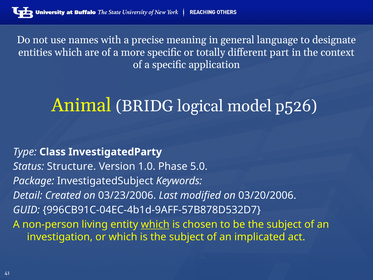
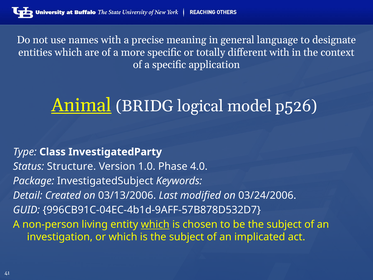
different part: part -> with
Animal underline: none -> present
5.0: 5.0 -> 4.0
03/23/2006: 03/23/2006 -> 03/13/2006
03/20/2006: 03/20/2006 -> 03/24/2006
